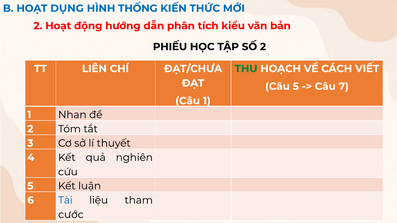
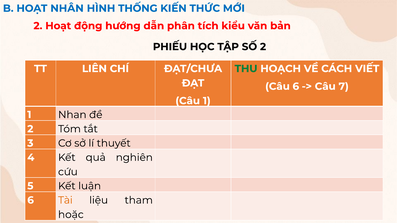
DỤNG: DỤNG -> NHÂN
Câu 5: 5 -> 6
Tài colour: blue -> orange
cước: cước -> hoặc
